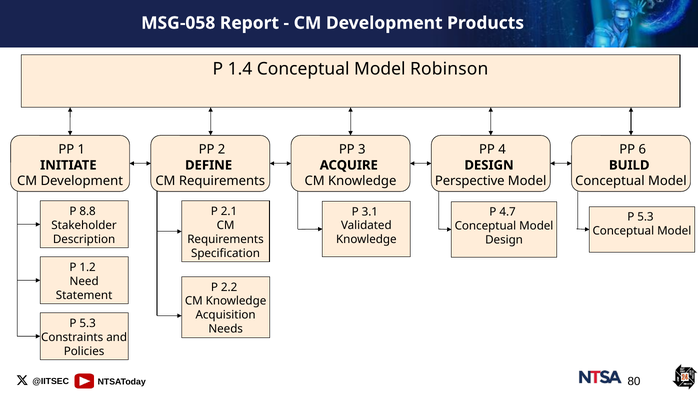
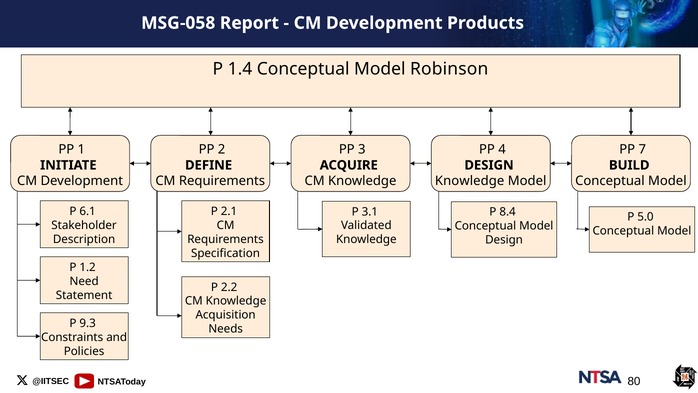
6: 6 -> 7
Perspective at (470, 181): Perspective -> Knowledge
8.8: 8.8 -> 6.1
4.7: 4.7 -> 8.4
5.3 at (645, 217): 5.3 -> 5.0
5.3 at (88, 323): 5.3 -> 9.3
